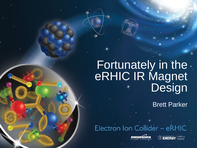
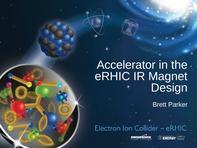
Fortunately: Fortunately -> Accelerator
